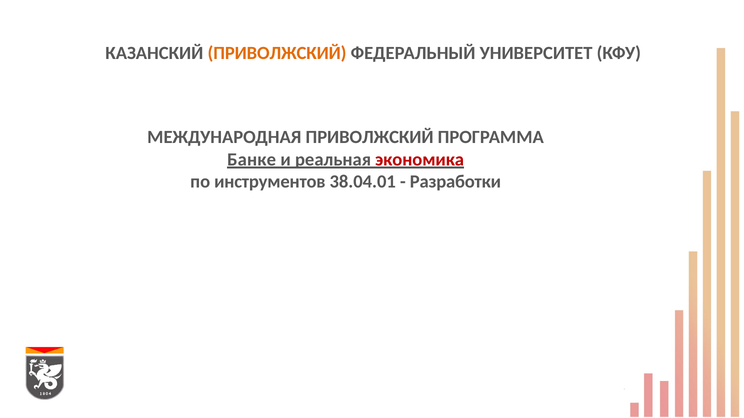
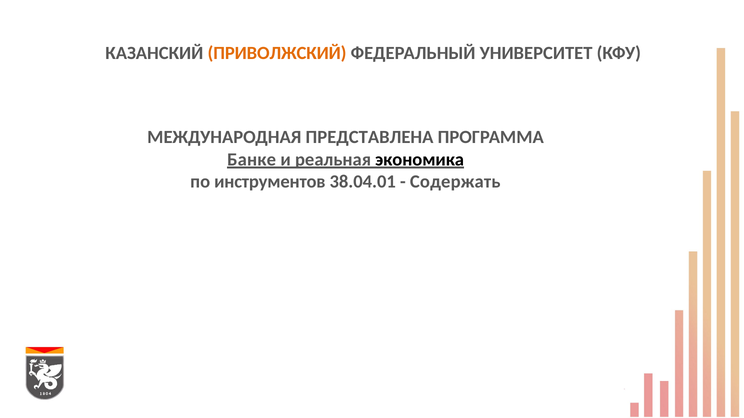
МЕЖДУНАРОДНАЯ ПРИВОЛЖСКИЙ: ПРИВОЛЖСКИЙ -> ПРЕДСТАВЛЕНА
экономика colour: red -> black
Разработки: Разработки -> Содержать
